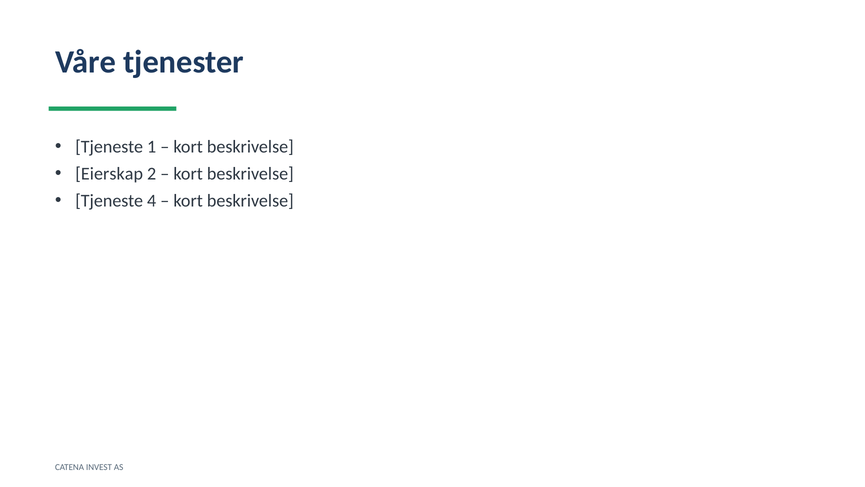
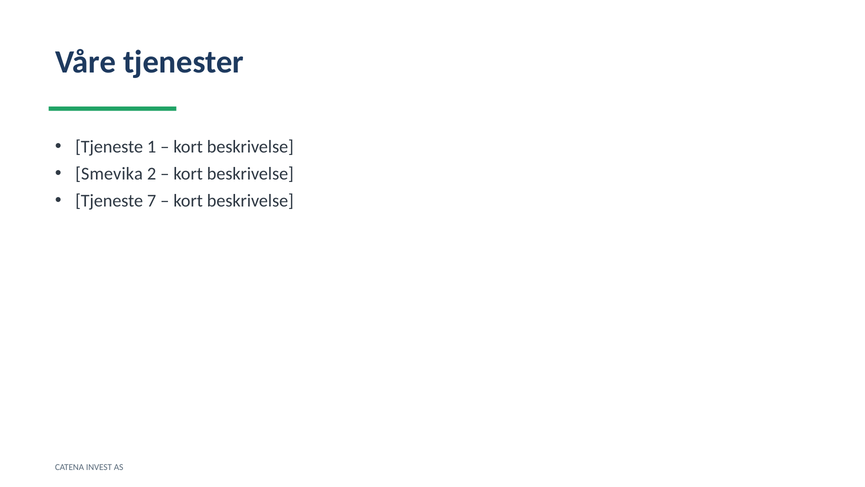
Eierskap: Eierskap -> Smevika
4: 4 -> 7
